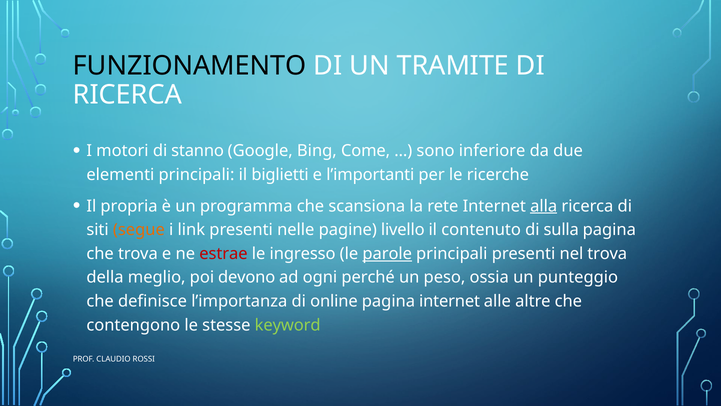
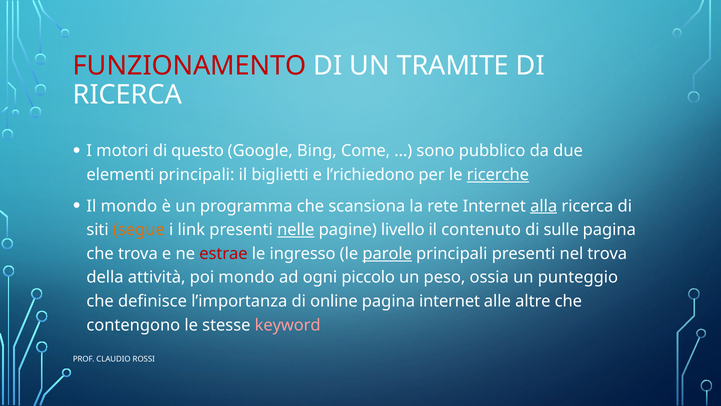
FUNZIONAMENTO colour: black -> red
stanno: stanno -> questo
inferiore: inferiore -> pubblico
l’importanti: l’importanti -> l’richiedono
ricerche underline: none -> present
Il propria: propria -> mondo
nelle underline: none -> present
sulla: sulla -> sulle
meglio: meglio -> attività
poi devono: devono -> mondo
perché: perché -> piccolo
keyword colour: light green -> pink
